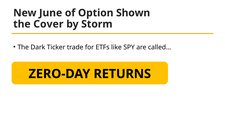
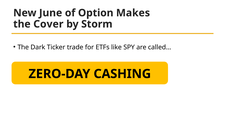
Shown: Shown -> Makes
RETURNS: RETURNS -> CASHING
